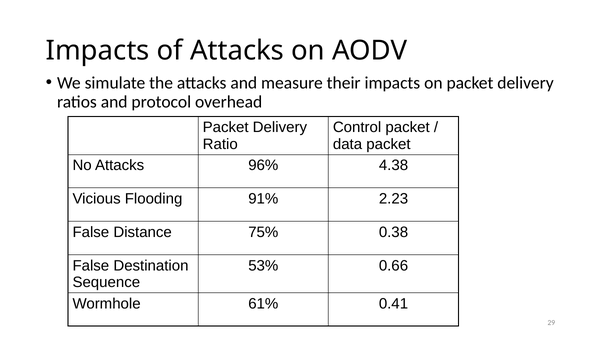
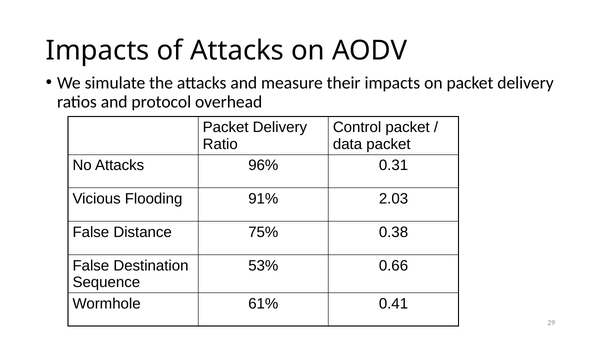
4.38: 4.38 -> 0.31
2.23: 2.23 -> 2.03
